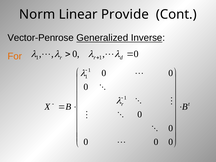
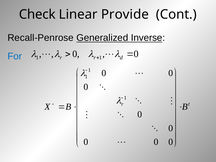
Norm: Norm -> Check
Vector-Penrose: Vector-Penrose -> Recall-Penrose
For colour: orange -> blue
